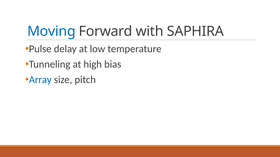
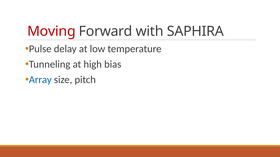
Moving colour: blue -> red
